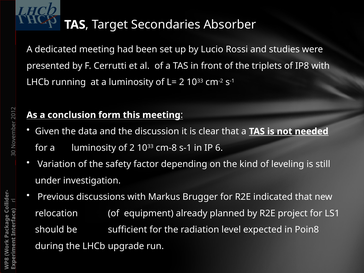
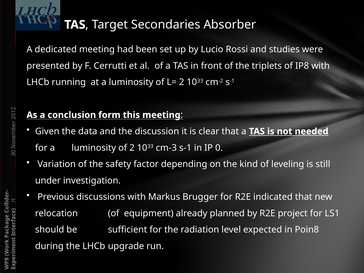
cm-8: cm-8 -> cm-3
IP 6: 6 -> 0
